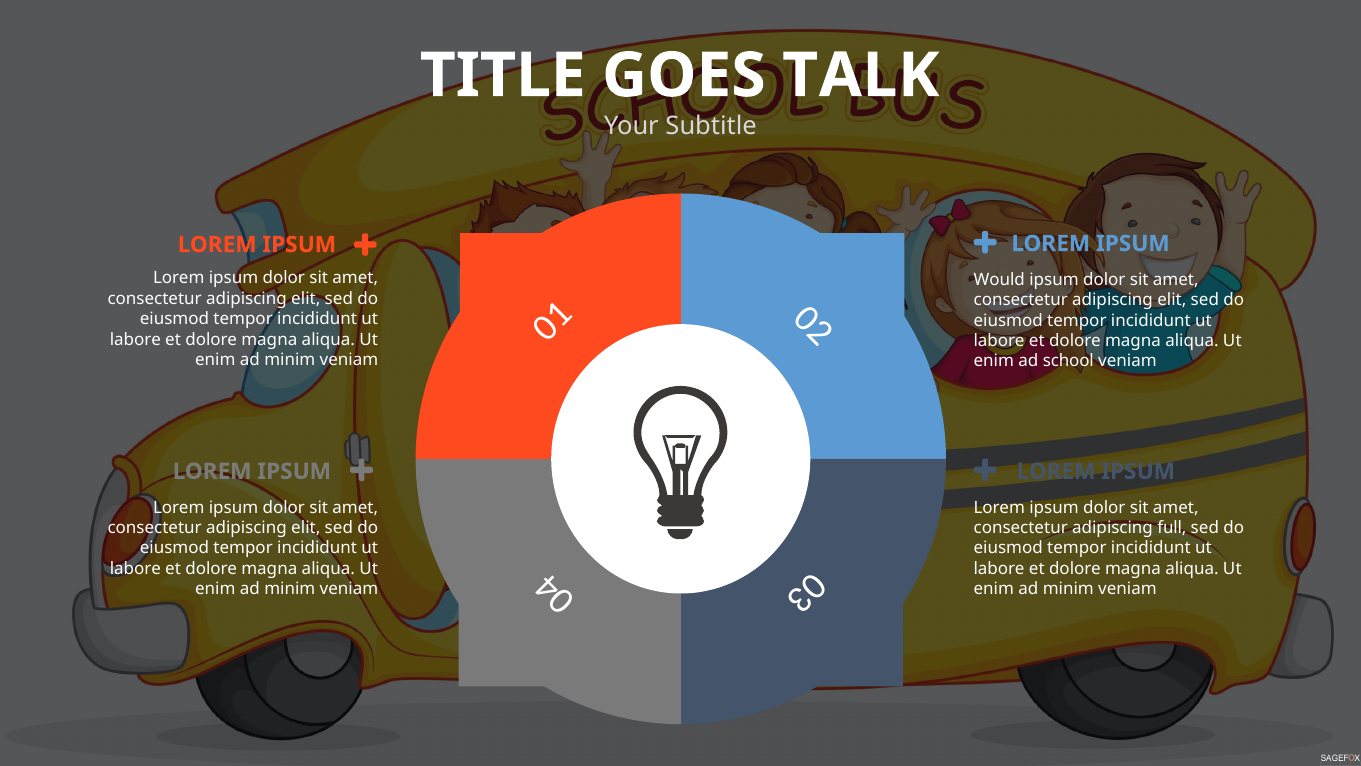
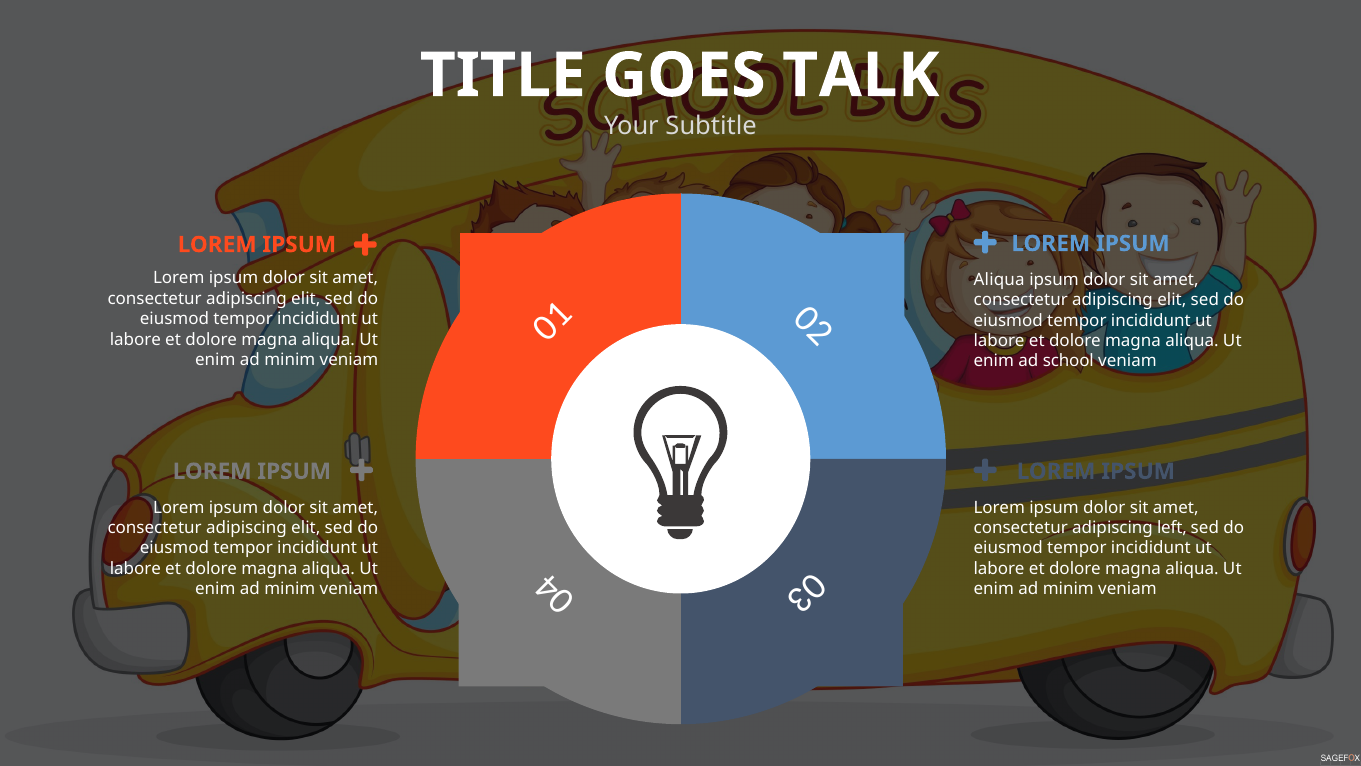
Would at (999, 279): Would -> Aliqua
full: full -> left
